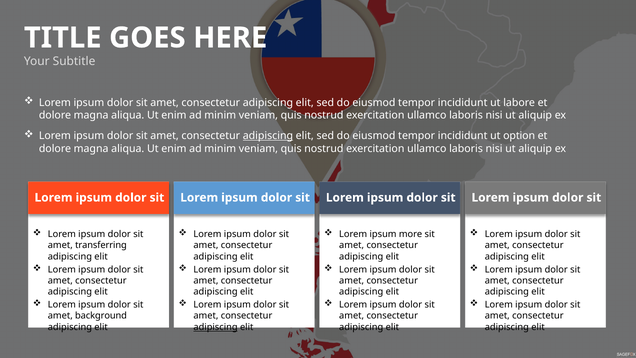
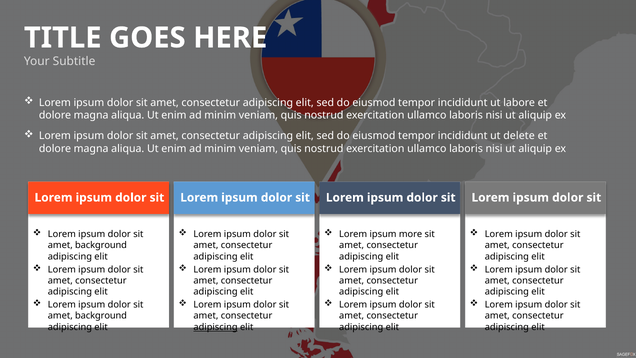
adipiscing at (268, 136) underline: present -> none
option: option -> delete
transferring at (101, 245): transferring -> background
